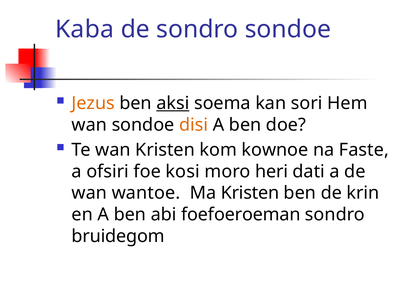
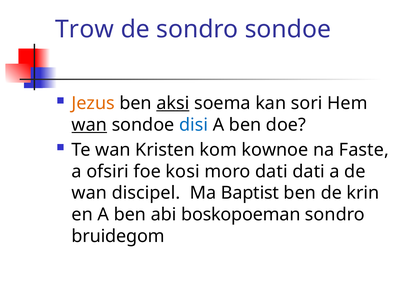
Kaba: Kaba -> Trow
wan at (89, 125) underline: none -> present
disi colour: orange -> blue
moro heri: heri -> dati
wantoe: wantoe -> discipel
Ma Kristen: Kristen -> Baptist
foefoeroeman: foefoeroeman -> boskopoeman
